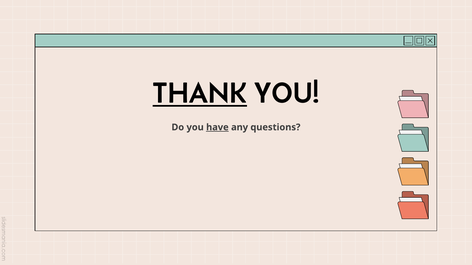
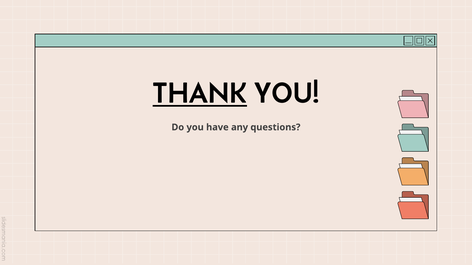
have underline: present -> none
